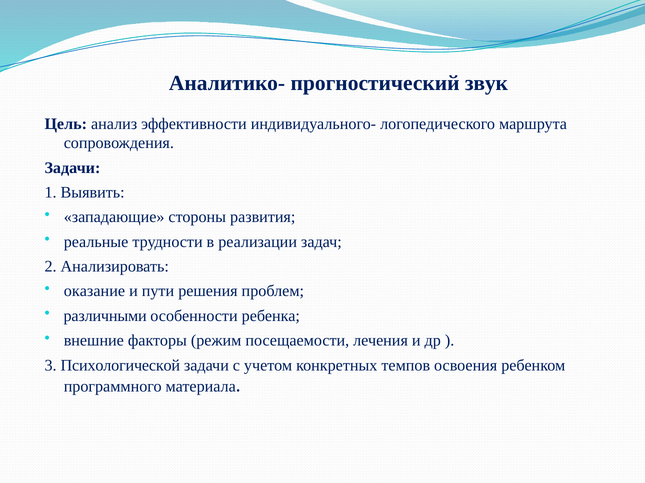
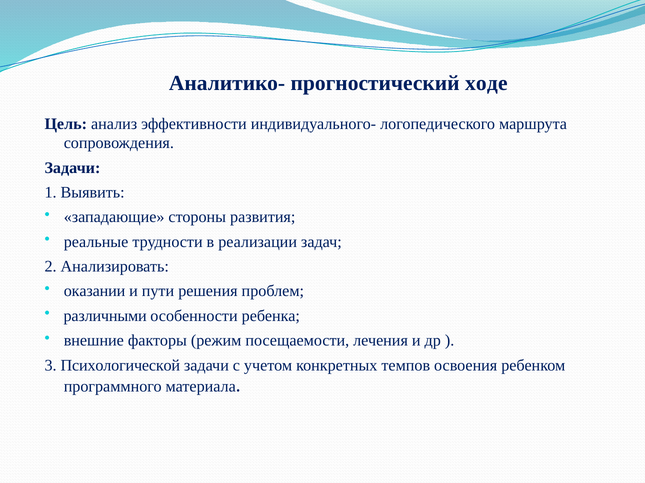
звук: звук -> ходе
оказание: оказание -> оказании
